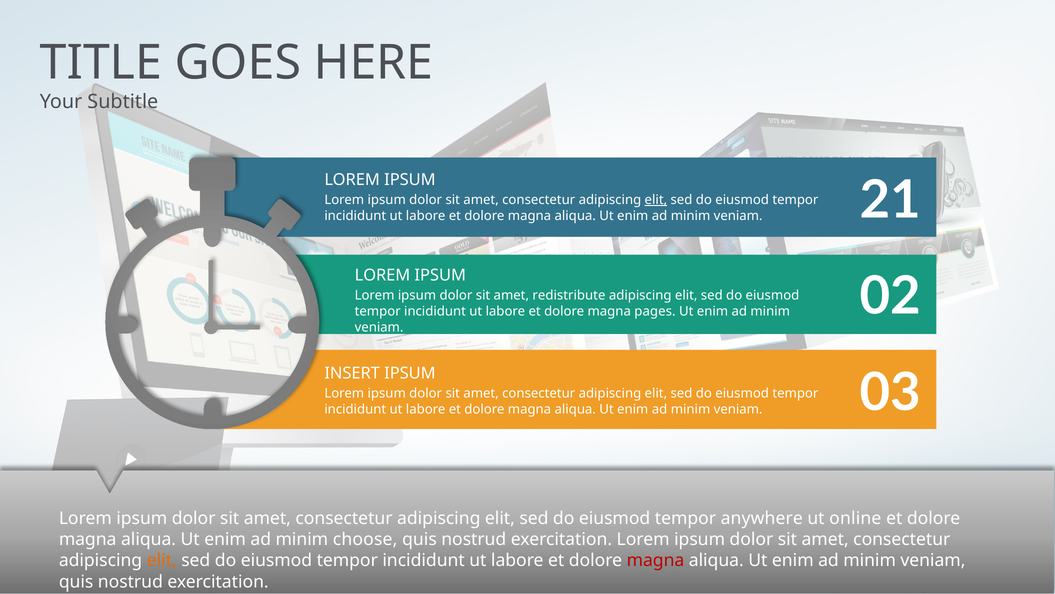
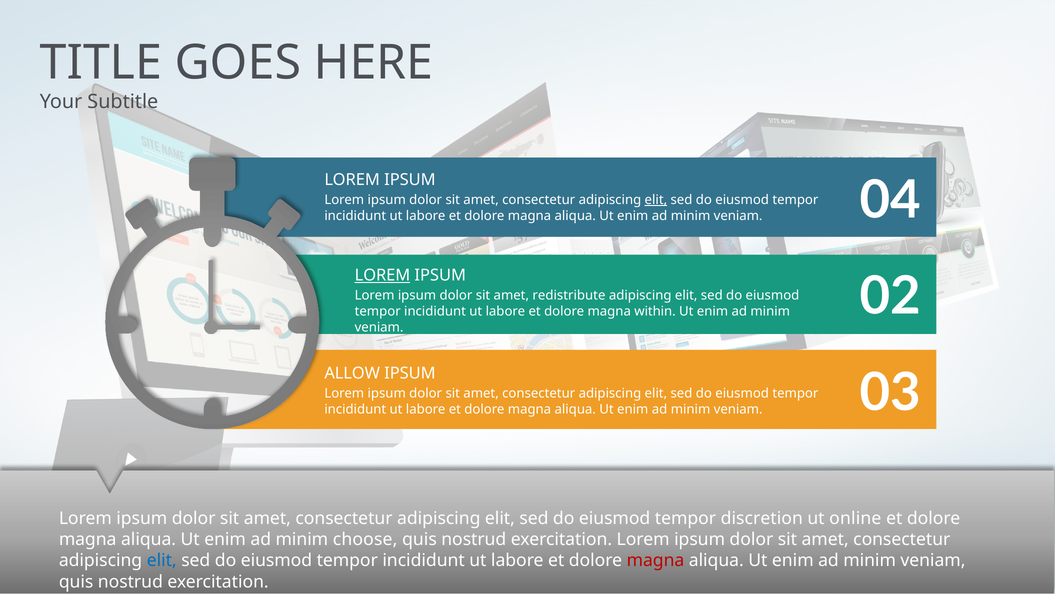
21: 21 -> 04
LOREM at (382, 275) underline: none -> present
pages: pages -> within
INSERT: INSERT -> ALLOW
anywhere: anywhere -> discretion
elit at (162, 560) colour: orange -> blue
